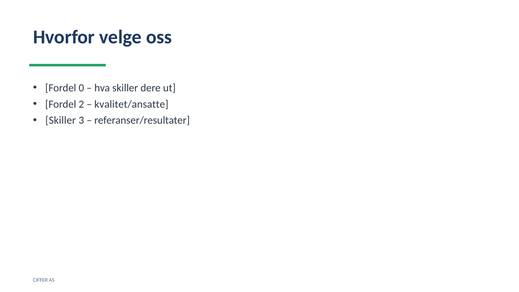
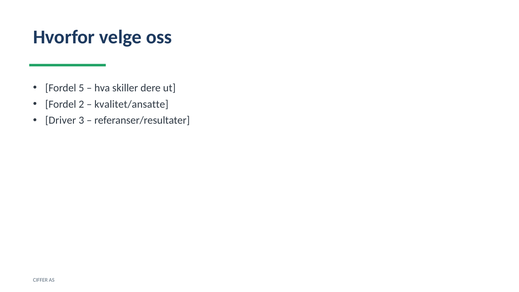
0: 0 -> 5
Skiller at (61, 120): Skiller -> Driver
